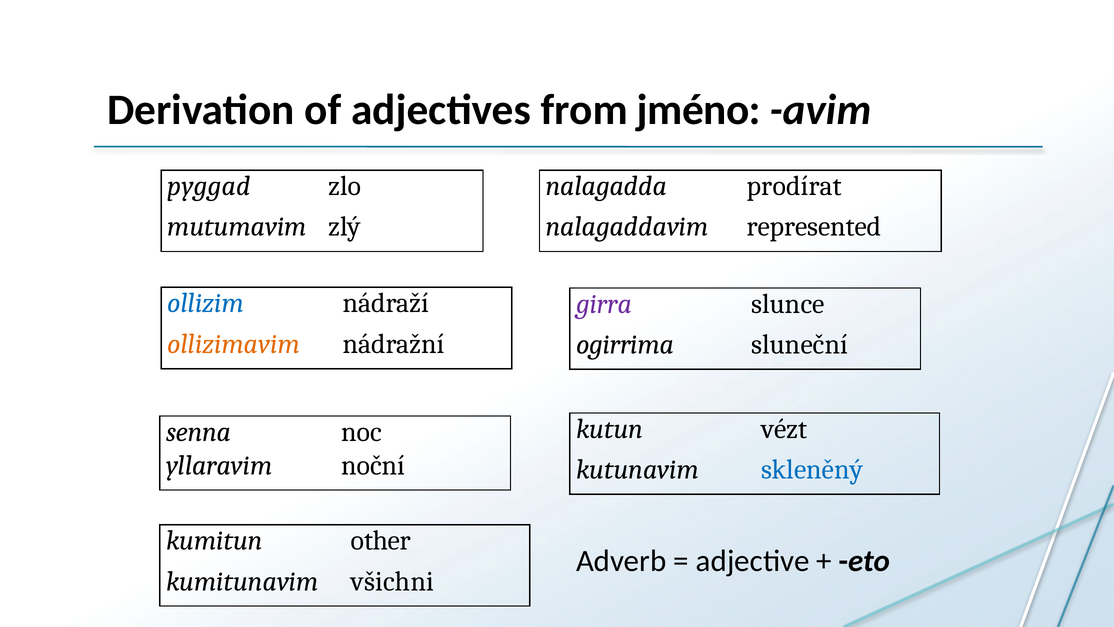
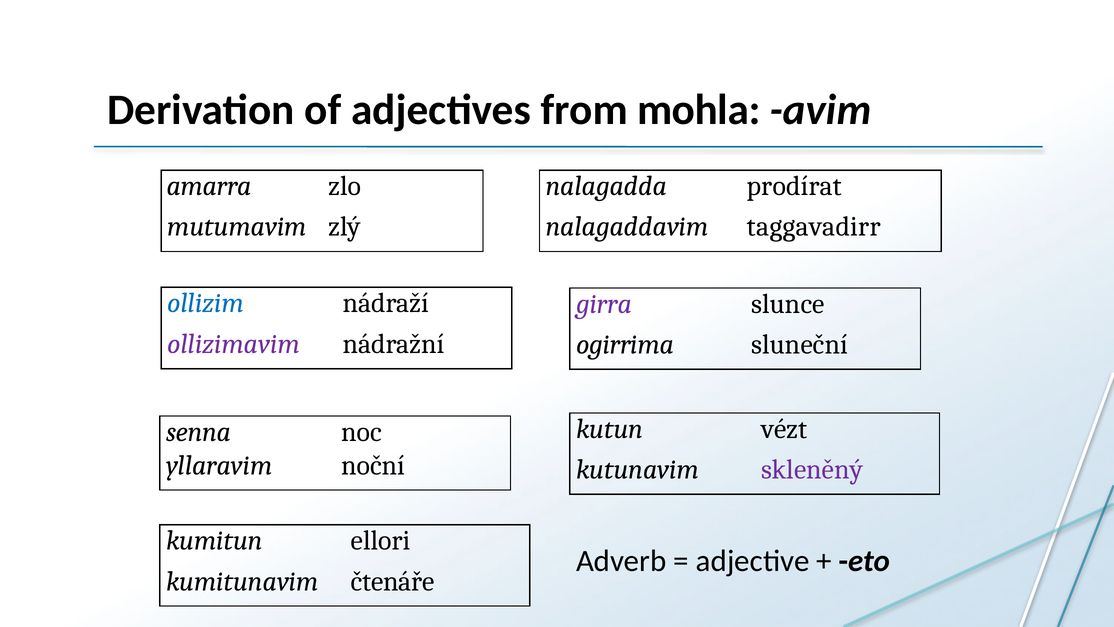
jméno: jméno -> mohla
pyggad: pyggad -> amarra
represented: represented -> taggavadirr
ollizimavim colour: orange -> purple
skleněný colour: blue -> purple
other: other -> ellori
všichni: všichni -> čtenáře
